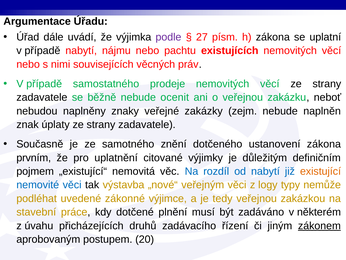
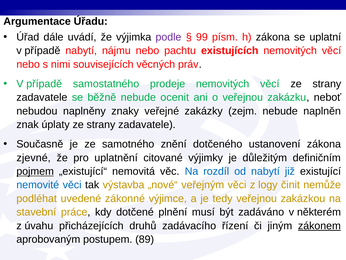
27: 27 -> 99
prvním: prvním -> zjevné
pojmem underline: none -> present
existující colour: orange -> black
typy: typy -> činit
20: 20 -> 89
